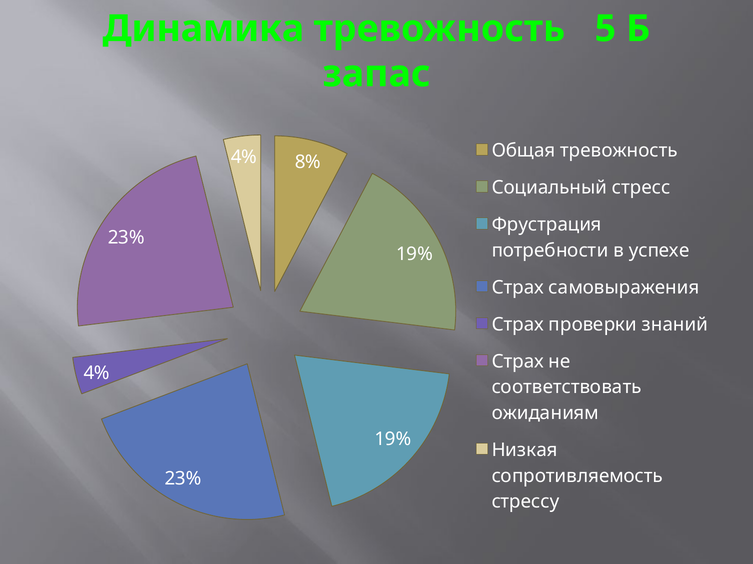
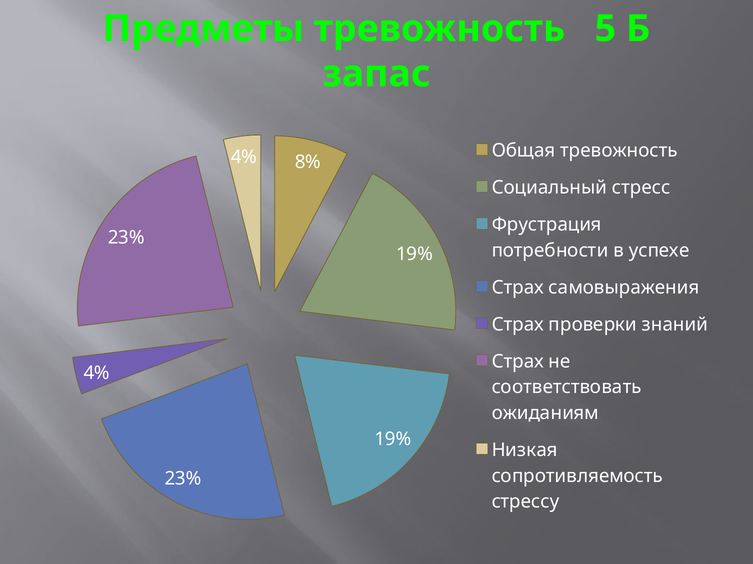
Динамика: Динамика -> Предметы
